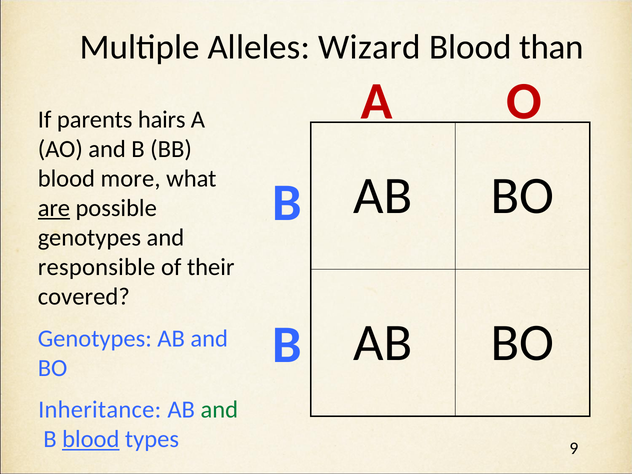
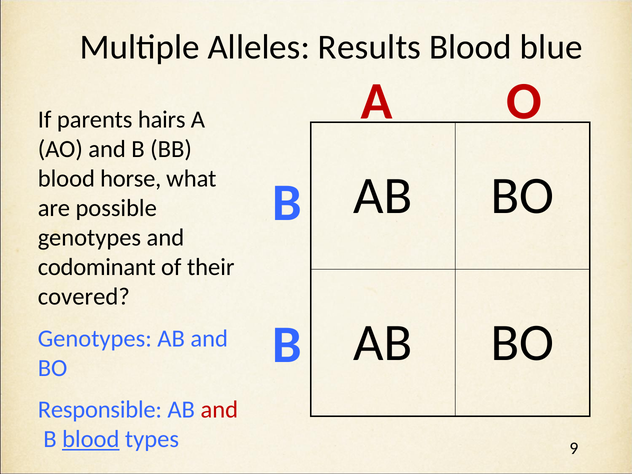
Wizard: Wizard -> Results
than: than -> blue
more: more -> horse
are underline: present -> none
responsible: responsible -> codominant
Inheritance: Inheritance -> Responsible
and at (219, 410) colour: green -> red
